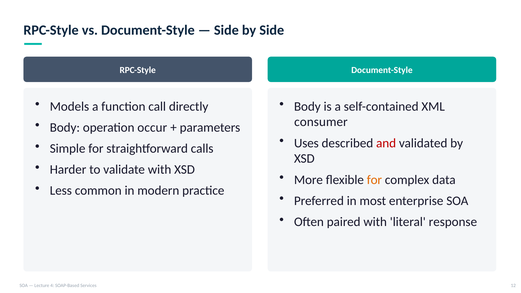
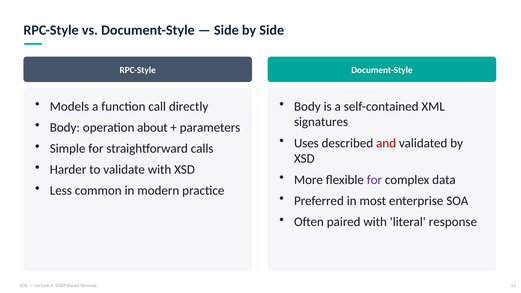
consumer: consumer -> signatures
occur: occur -> about
for at (374, 180) colour: orange -> purple
